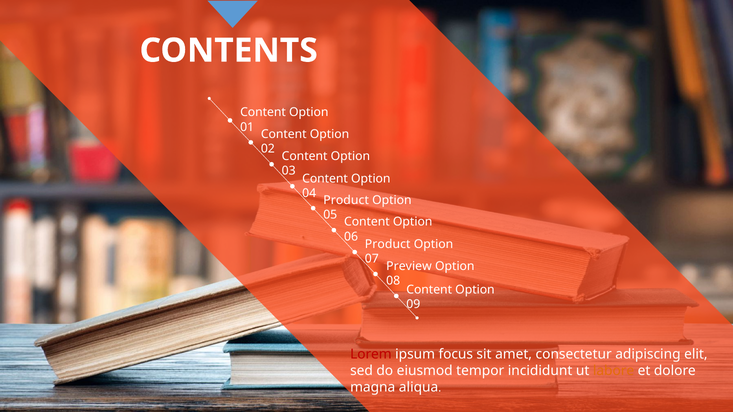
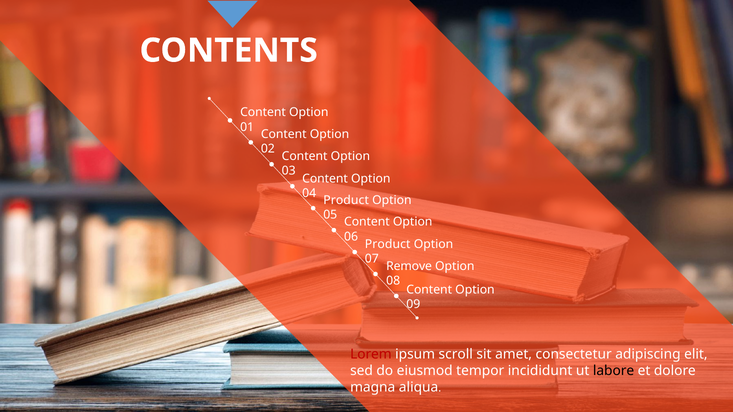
Preview: Preview -> Remove
focus: focus -> scroll
labore colour: orange -> black
